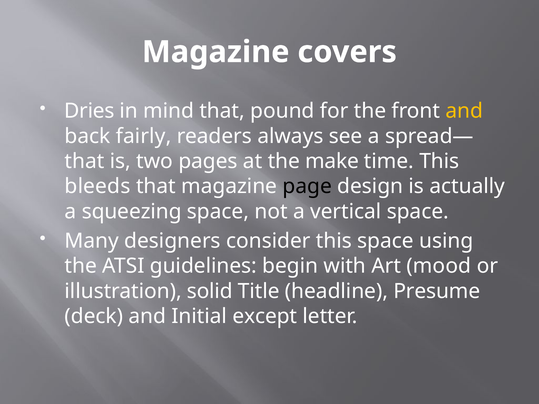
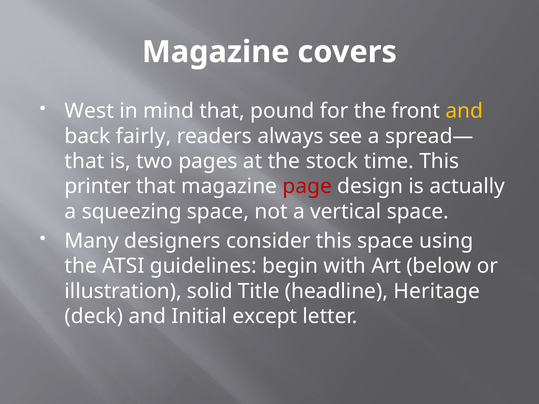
Dries: Dries -> West
make: make -> stock
bleeds: bleeds -> printer
page colour: black -> red
mood: mood -> below
Presume: Presume -> Heritage
